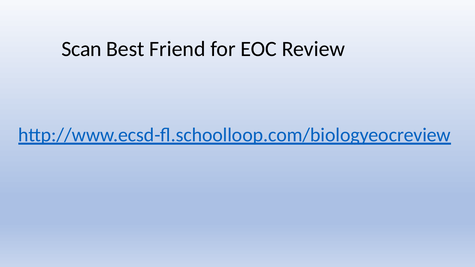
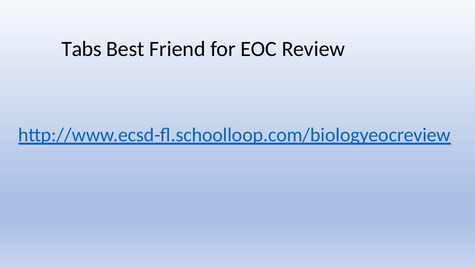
Scan: Scan -> Tabs
